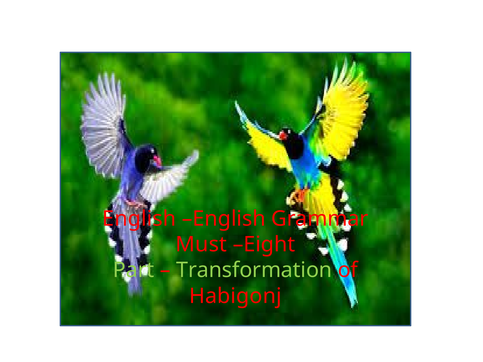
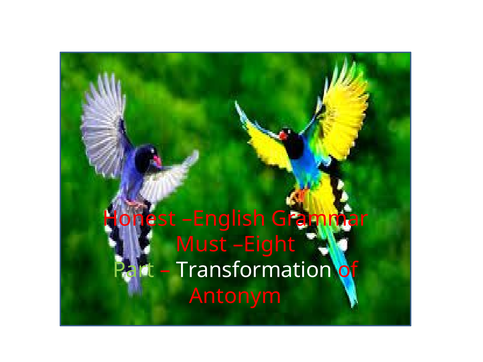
English at (139, 219): English -> Honest
Transformation colour: light green -> white
Habigonj: Habigonj -> Antonym
